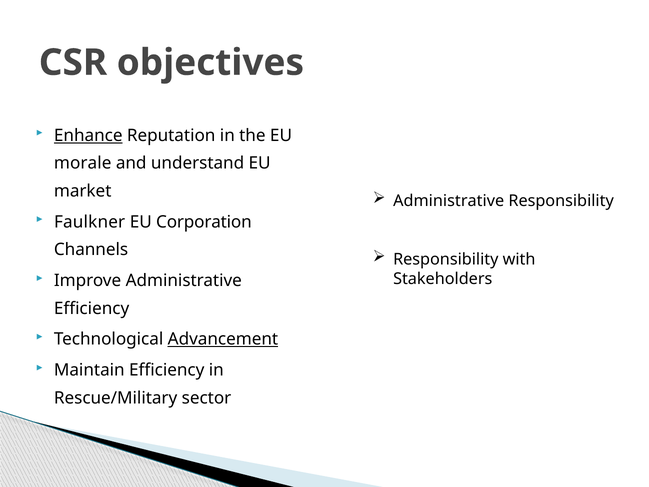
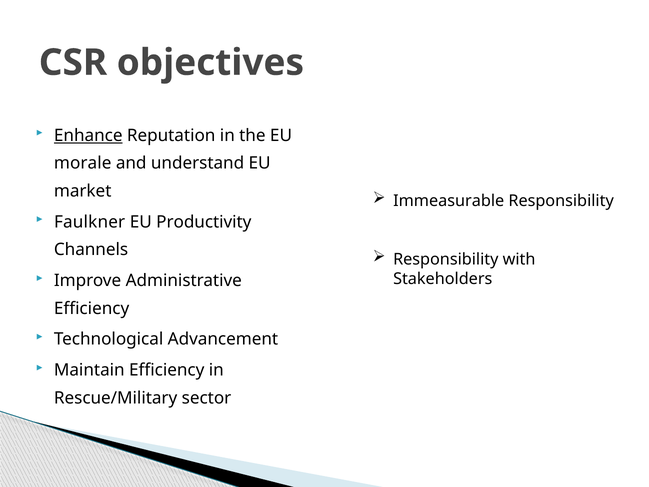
Administrative at (449, 201): Administrative -> Immeasurable
Corporation: Corporation -> Productivity
Advancement underline: present -> none
